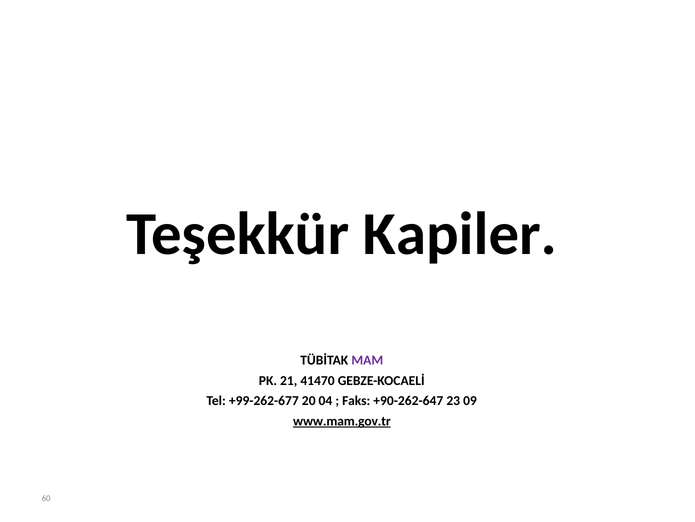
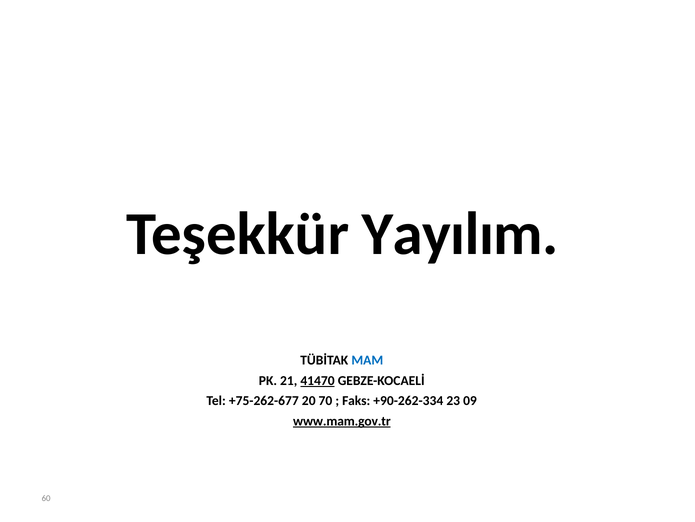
Kapiler: Kapiler -> Yayılım
MAM colour: purple -> blue
41470 underline: none -> present
+99-262-677: +99-262-677 -> +75-262-677
04: 04 -> 70
+90-262-647: +90-262-647 -> +90-262-334
